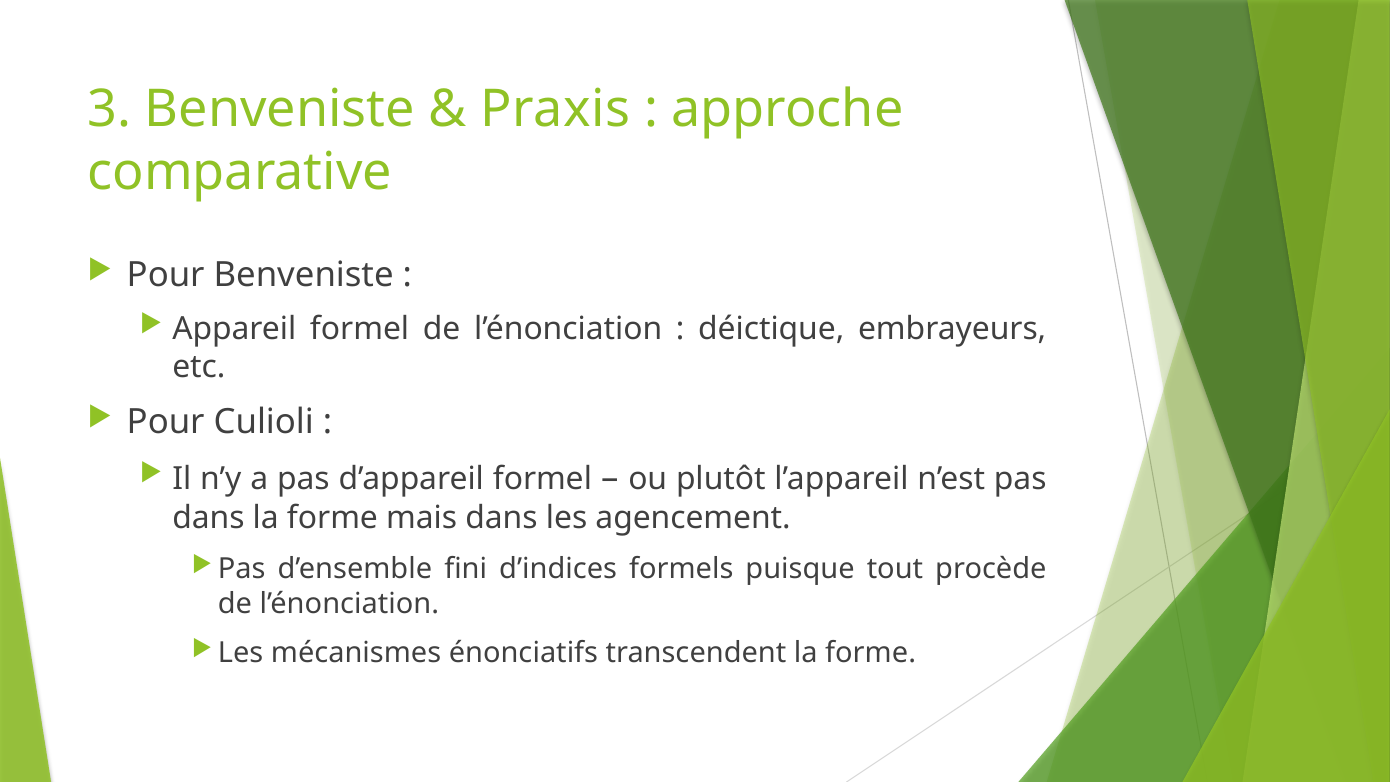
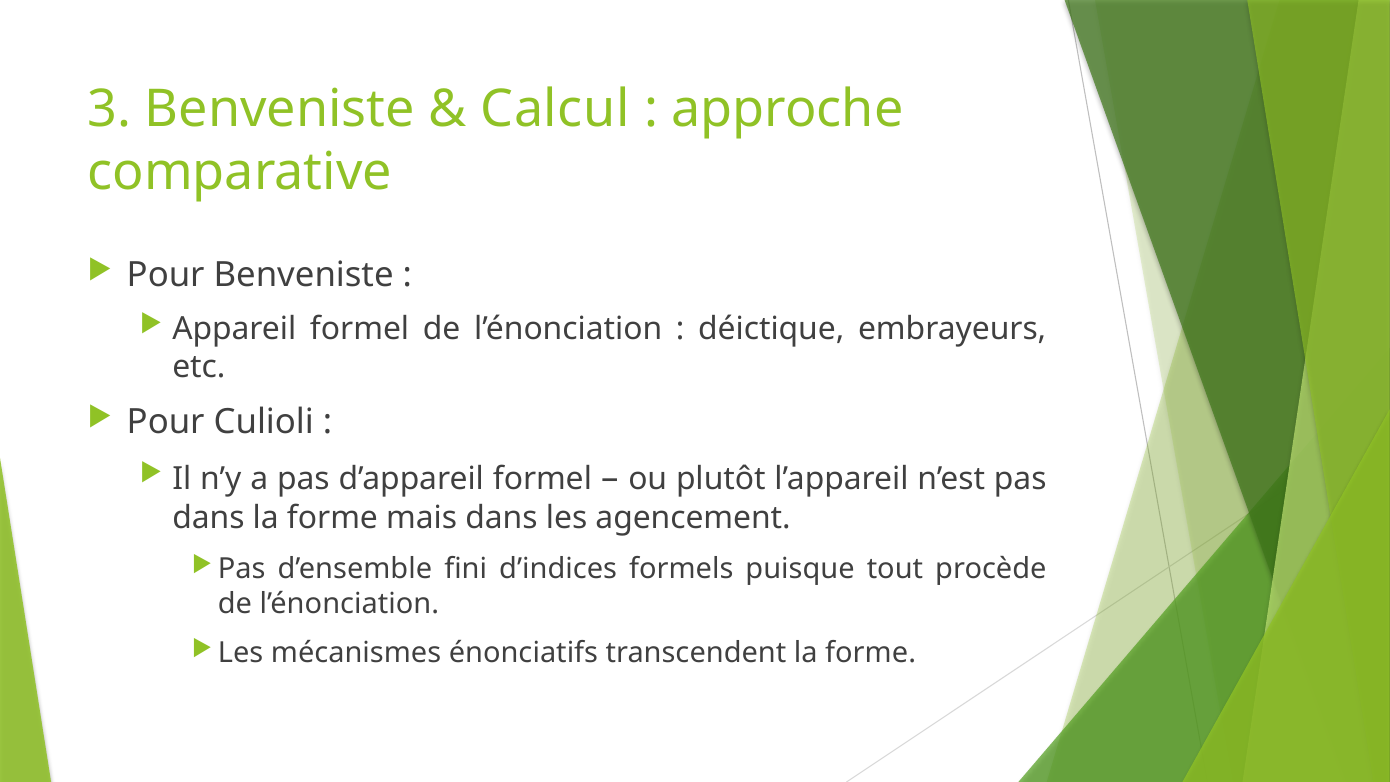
Praxis: Praxis -> Calcul
